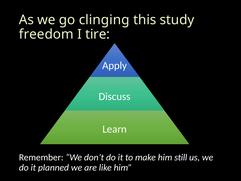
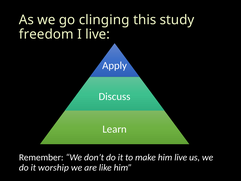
I tire: tire -> live
him still: still -> live
planned: planned -> worship
